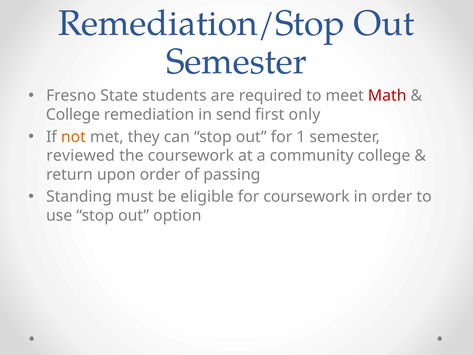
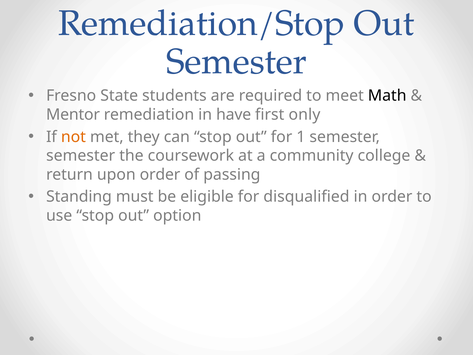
Math colour: red -> black
College at (73, 115): College -> Mentor
send: send -> have
reviewed at (81, 156): reviewed -> semester
for coursework: coursework -> disqualified
